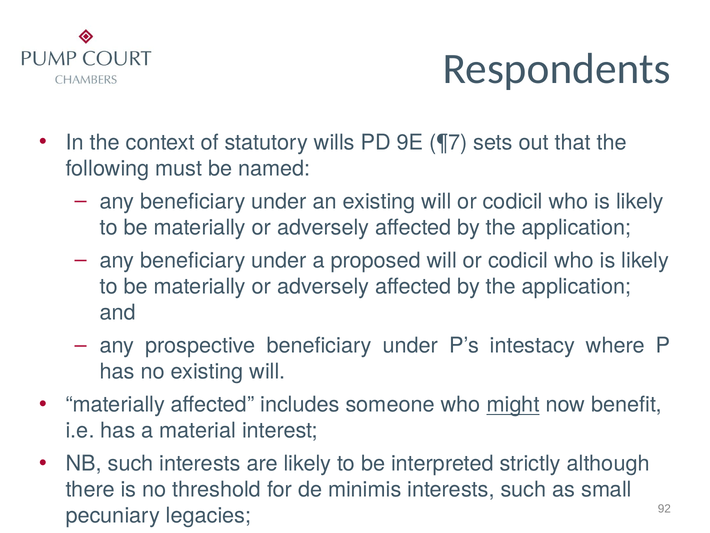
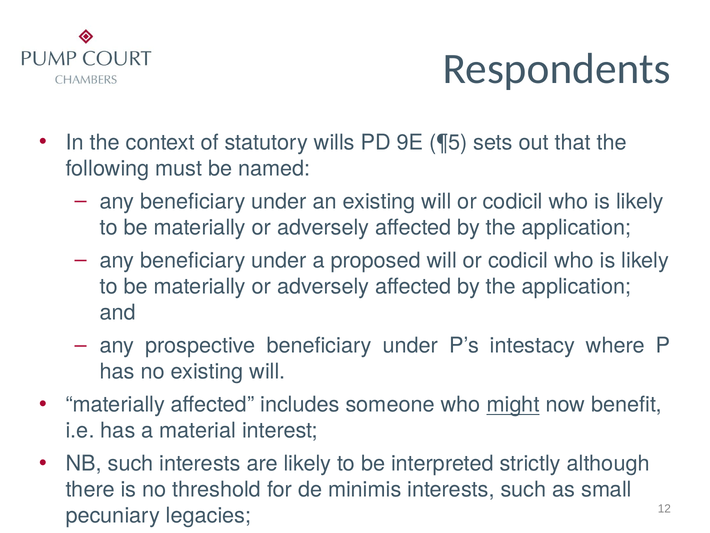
¶7: ¶7 -> ¶5
92: 92 -> 12
